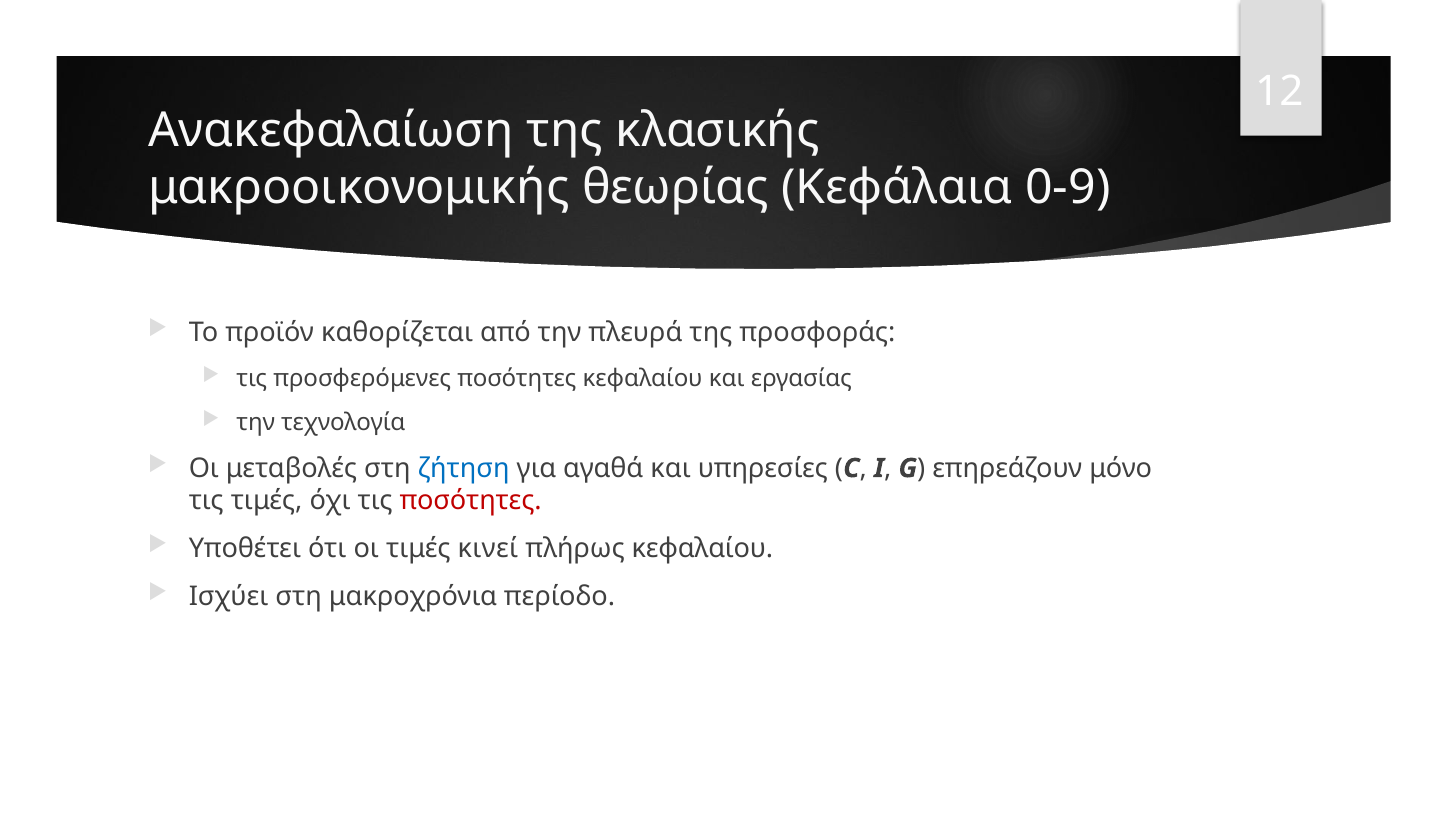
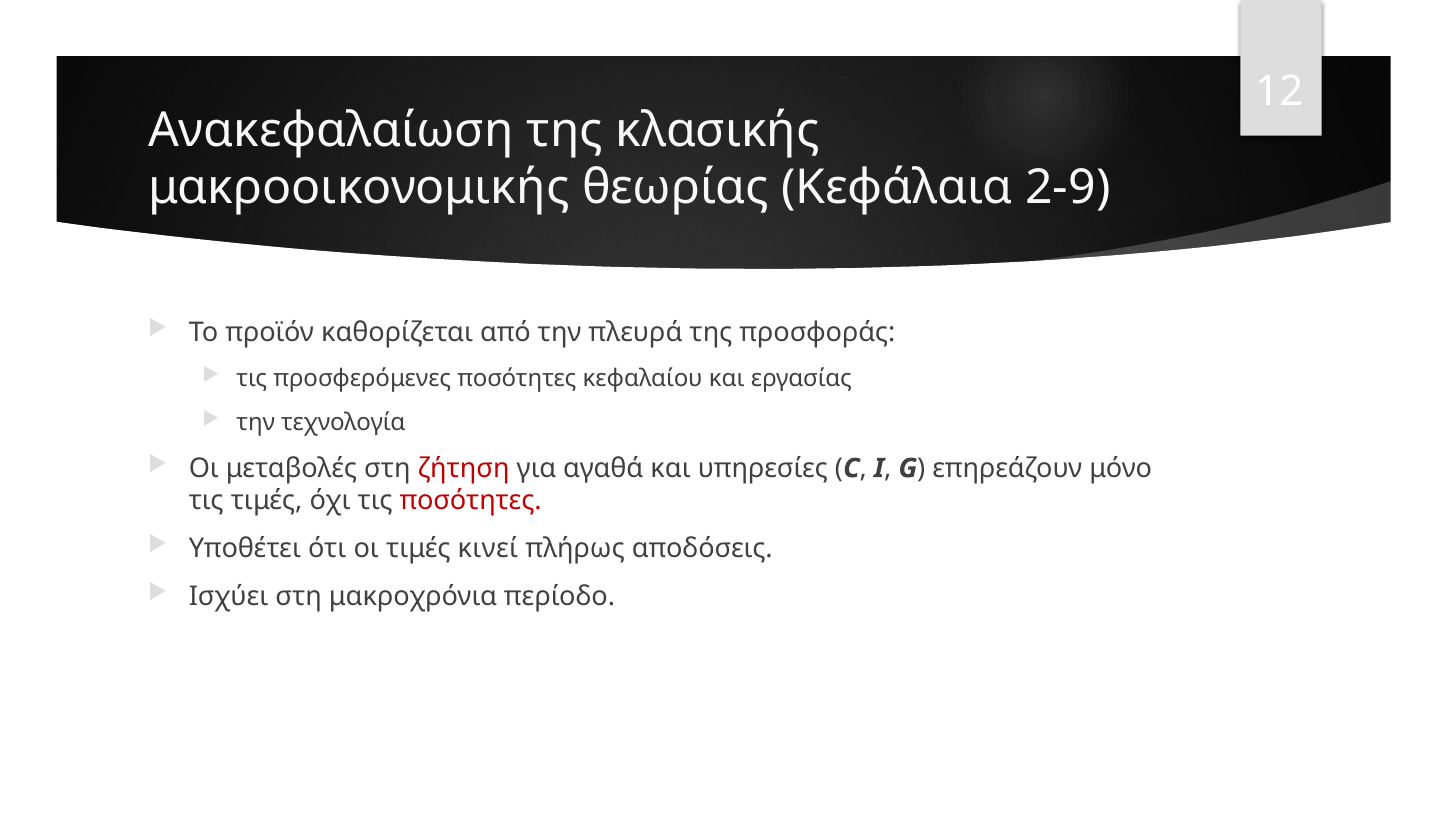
0-9: 0-9 -> 2-9
ζήτηση colour: blue -> red
πλήρως κεφαλαίου: κεφαλαίου -> αποδόσεις
